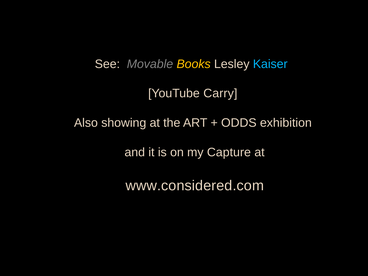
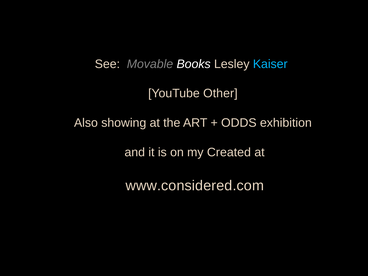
Books colour: yellow -> white
Carry: Carry -> Other
Capture: Capture -> Created
